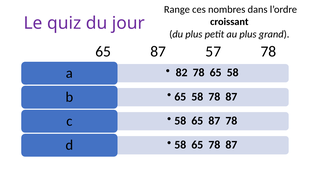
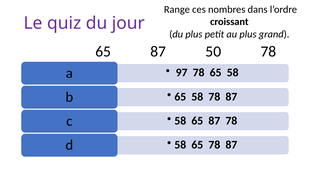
57: 57 -> 50
82: 82 -> 97
